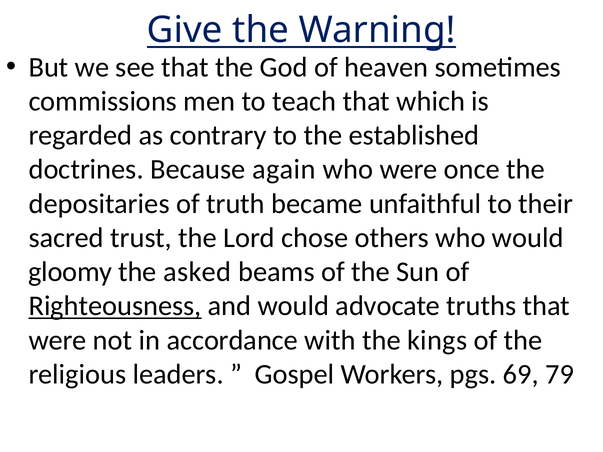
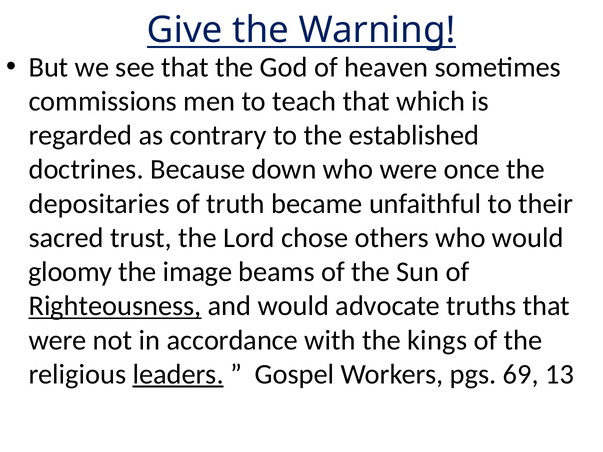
again: again -> down
asked: asked -> image
leaders underline: none -> present
79: 79 -> 13
